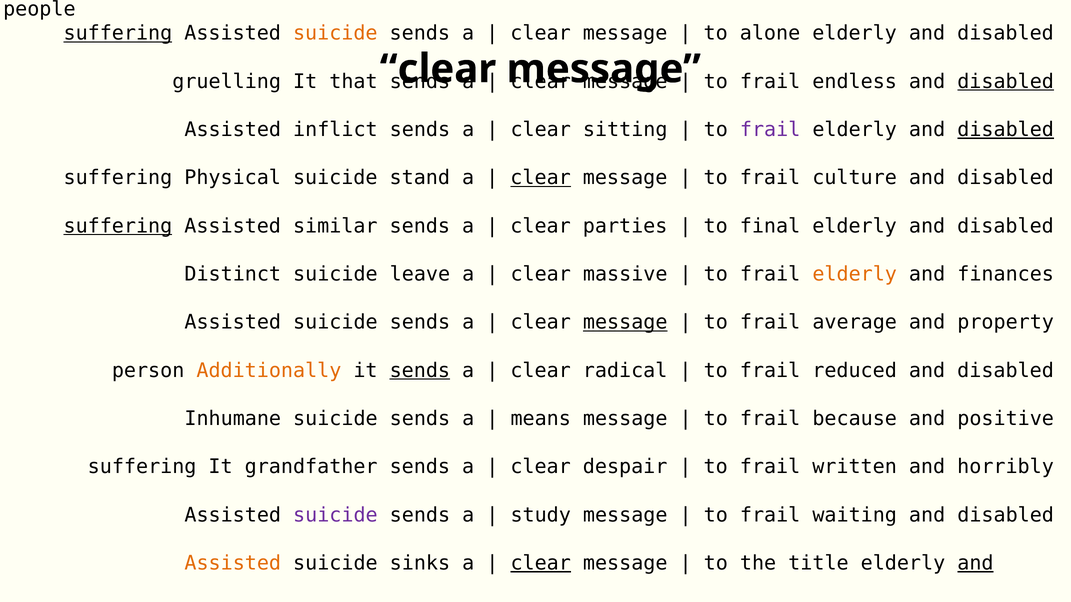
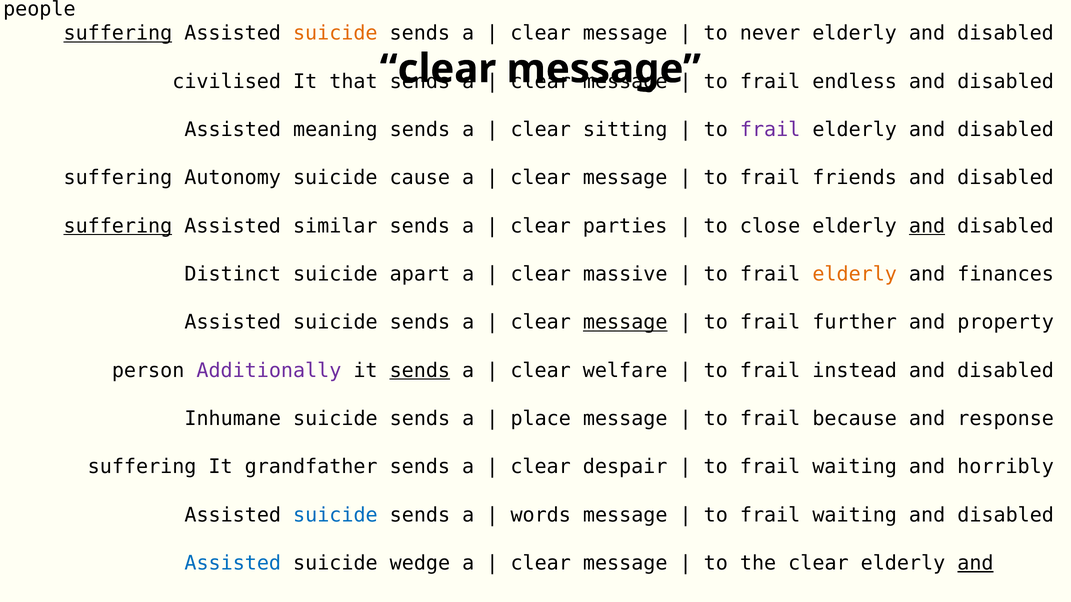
alone: alone -> never
gruelling: gruelling -> civilised
disabled at (1006, 82) underline: present -> none
inflict: inflict -> meaning
disabled at (1006, 130) underline: present -> none
Physical: Physical -> Autonomy
stand: stand -> cause
clear at (541, 178) underline: present -> none
culture: culture -> friends
final: final -> close
and at (927, 226) underline: none -> present
leave: leave -> apart
average: average -> further
Additionally colour: orange -> purple
radical: radical -> welfare
frail reduced: reduced -> instead
means: means -> place
positive: positive -> response
written at (855, 467): written -> waiting
suicide at (335, 515) colour: purple -> blue
study: study -> words
Assisted at (233, 564) colour: orange -> blue
sinks: sinks -> wedge
clear at (541, 564) underline: present -> none
the title: title -> clear
